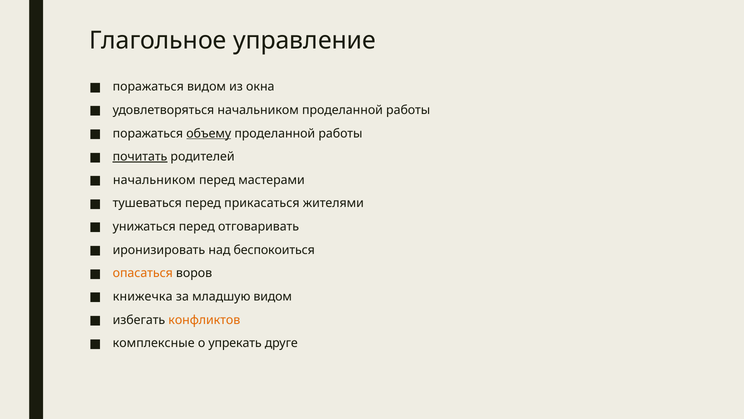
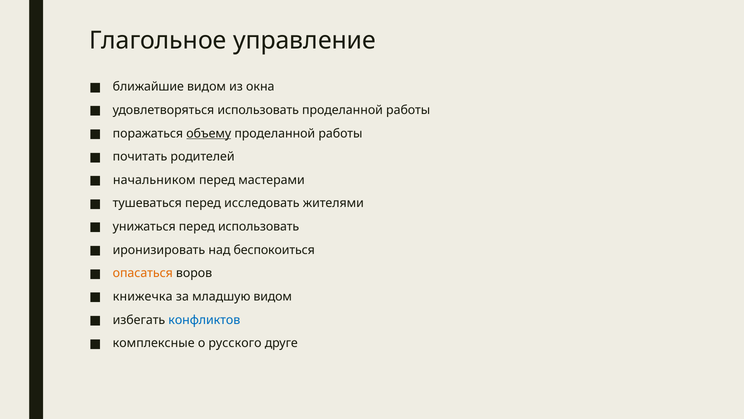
поражаться at (148, 87): поражаться -> ближайшие
удовлетворяться начальником: начальником -> использовать
почитать underline: present -> none
прикасаться: прикасаться -> исследовать
перед отговаривать: отговаривать -> использовать
конфликтов colour: orange -> blue
упрекать: упрекать -> русского
